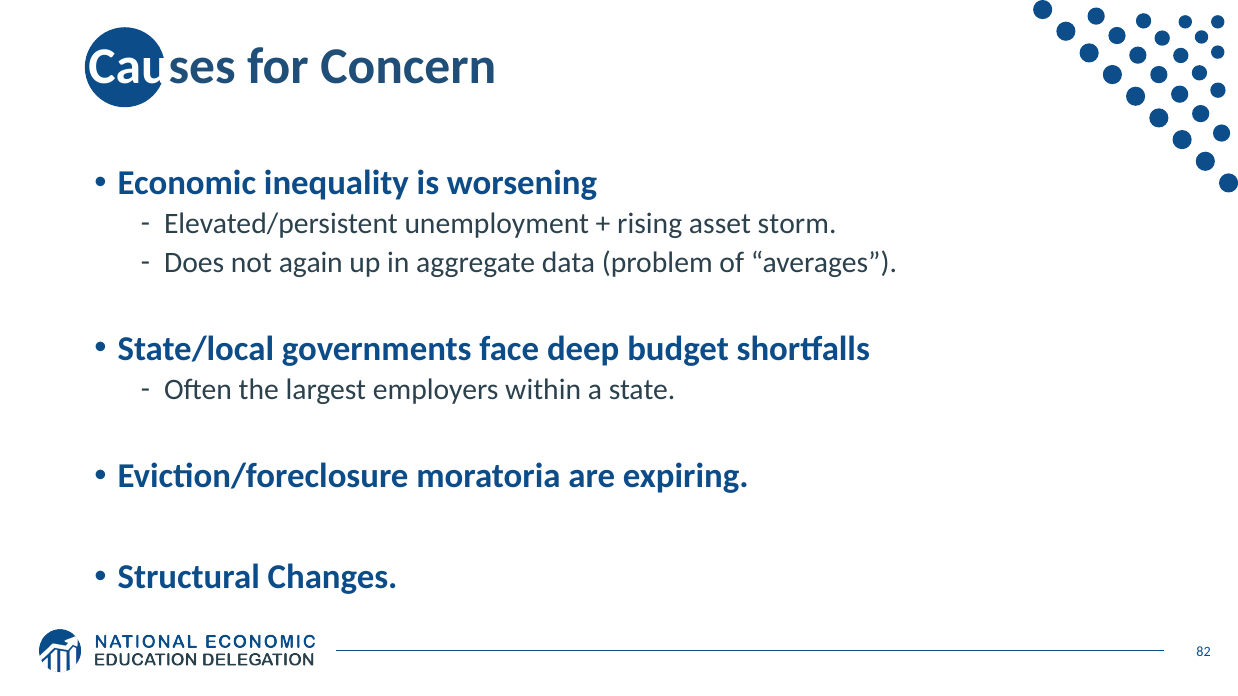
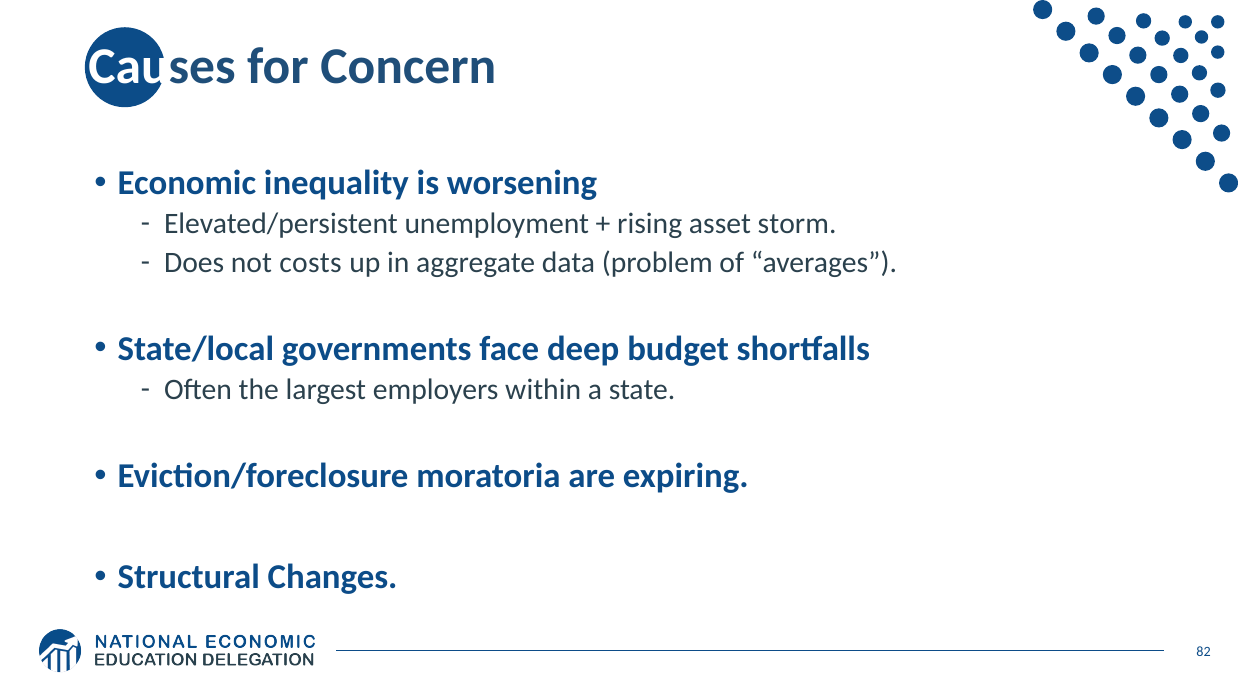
again: again -> costs
